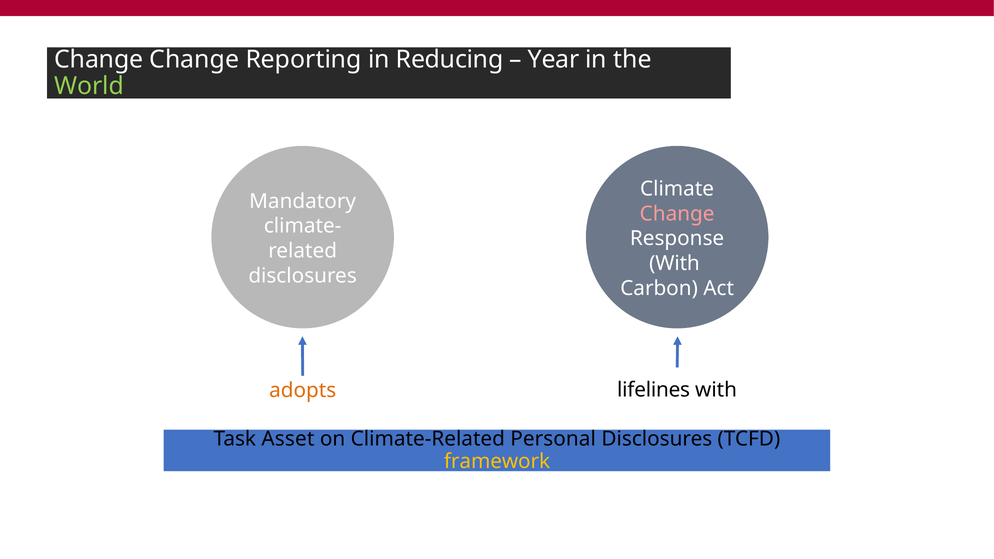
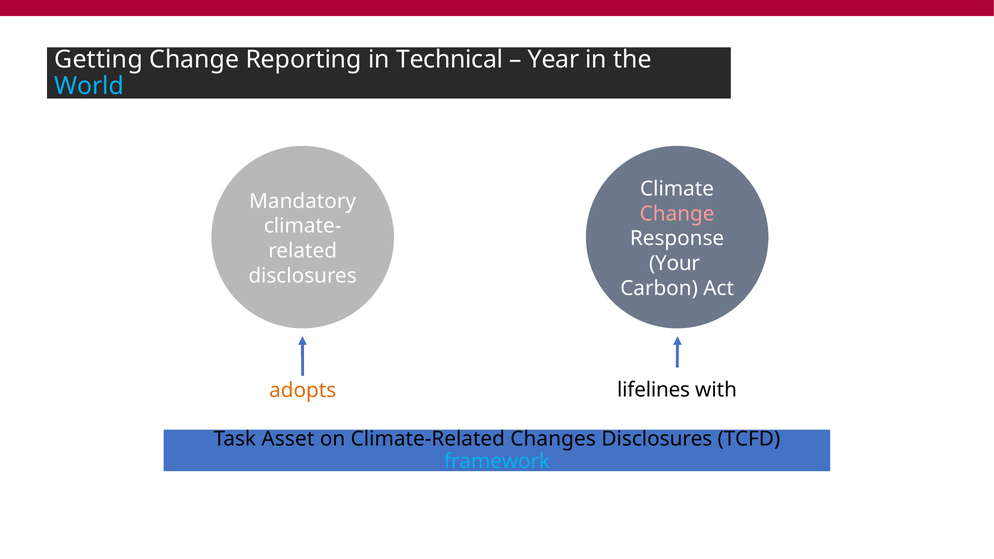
Change at (99, 59): Change -> Getting
Reducing: Reducing -> Technical
World colour: light green -> light blue
With at (675, 263): With -> Your
Personal: Personal -> Changes
framework colour: yellow -> light blue
